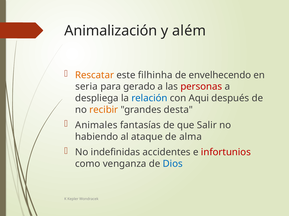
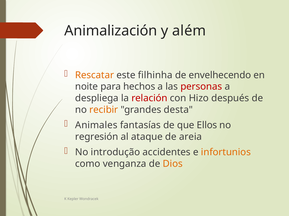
seria: seria -> noite
gerado: gerado -> hechos
relación colour: blue -> red
Aqui: Aqui -> Hizo
Salir: Salir -> Ellos
habiendo: habiendo -> regresión
alma: alma -> areia
indefinidas: indefinidas -> introdução
infortunios colour: red -> orange
Dios colour: blue -> orange
